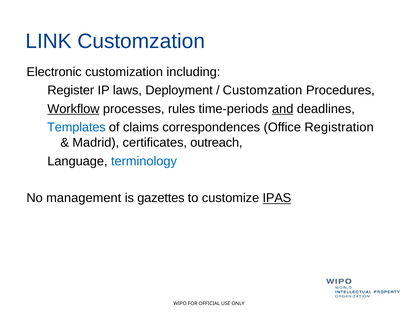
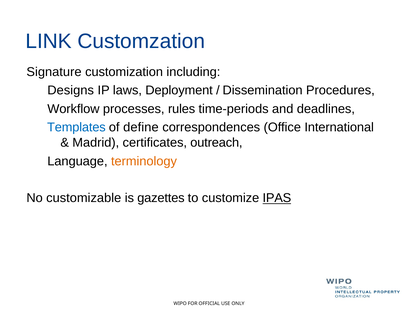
Electronic: Electronic -> Signature
Register: Register -> Designs
Customzation at (262, 91): Customzation -> Dissemination
Workflow underline: present -> none
and underline: present -> none
claims: claims -> define
Registration: Registration -> International
terminology colour: blue -> orange
management: management -> customizable
